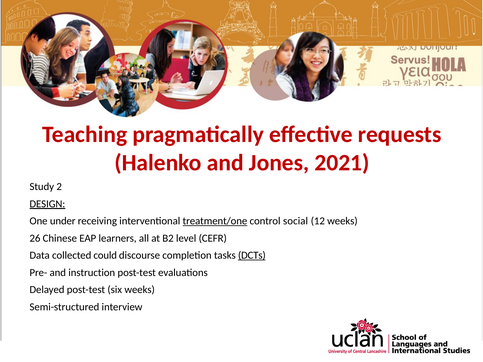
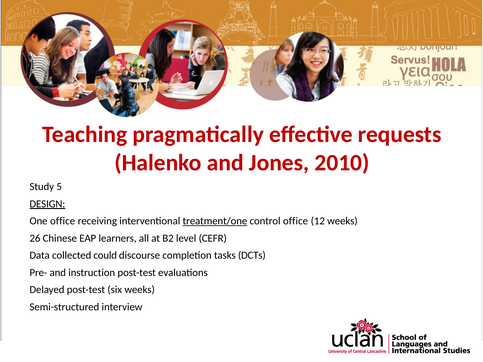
2021: 2021 -> 2010
2: 2 -> 5
One under: under -> office
control social: social -> office
DCTs underline: present -> none
